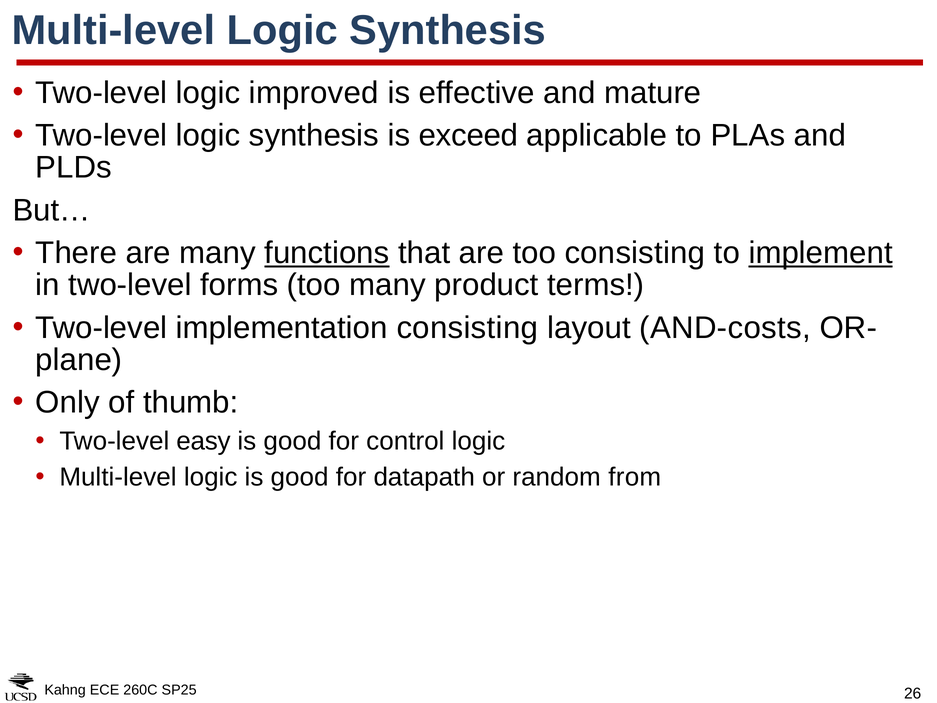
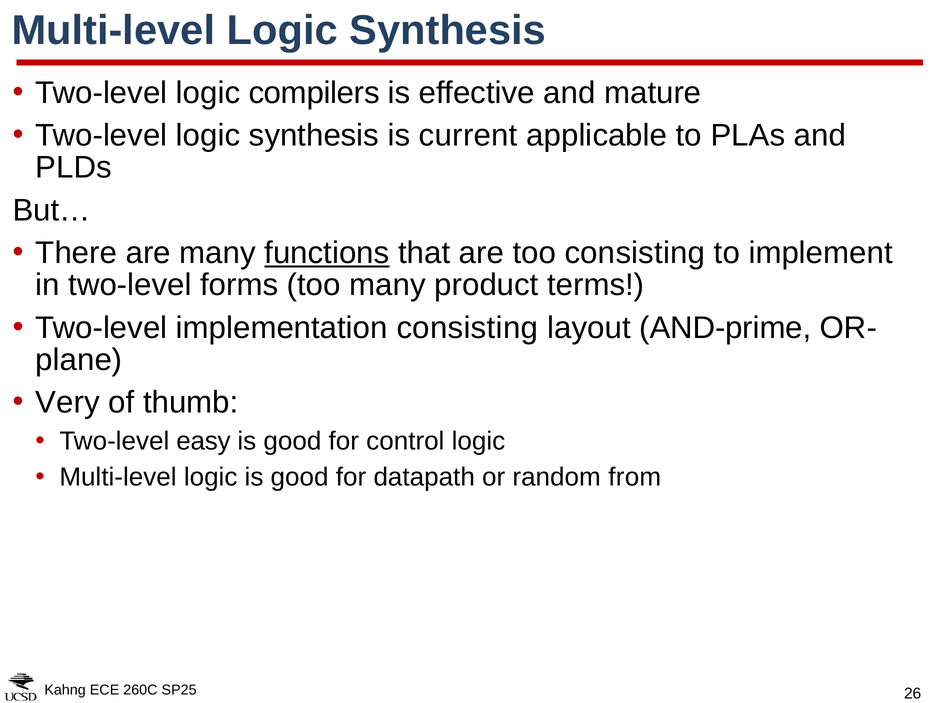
improved: improved -> compilers
exceed: exceed -> current
implement underline: present -> none
AND-costs: AND-costs -> AND-prime
Only: Only -> Very
